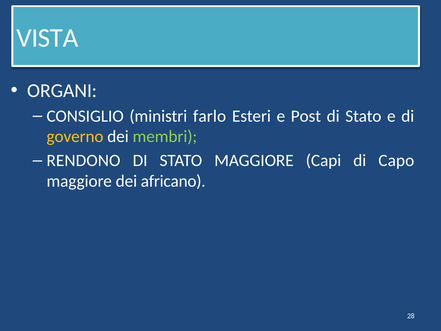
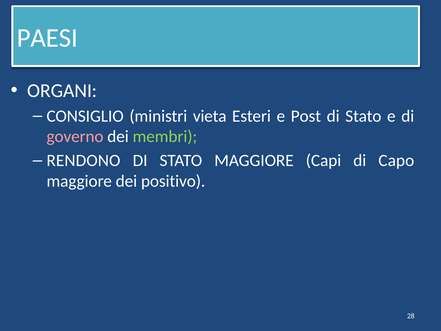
VISTA: VISTA -> PAESI
farlo: farlo -> vieta
governo colour: yellow -> pink
africano: africano -> positivo
